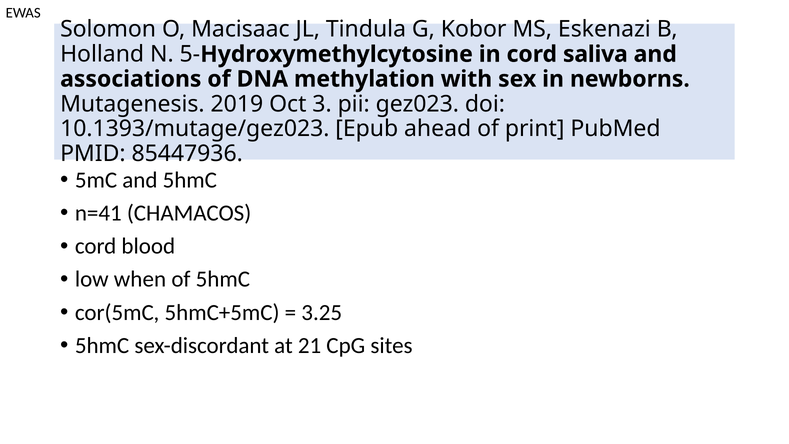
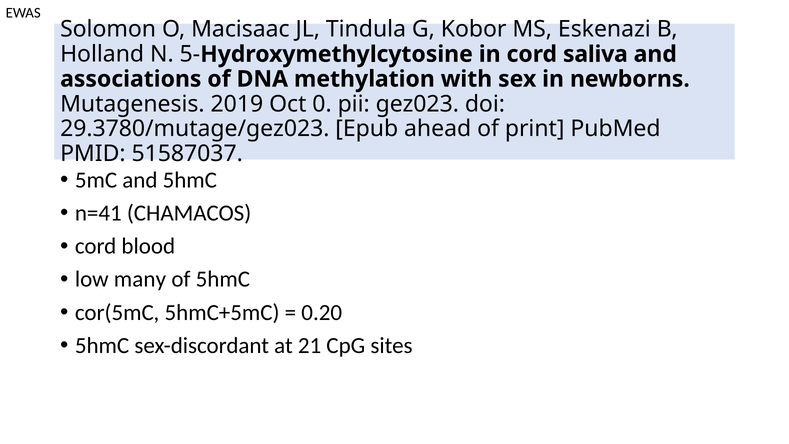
3: 3 -> 0
10.1393/mutage/gez023: 10.1393/mutage/gez023 -> 29.3780/mutage/gez023
85447936: 85447936 -> 51587037
when: when -> many
3.25: 3.25 -> 0.20
